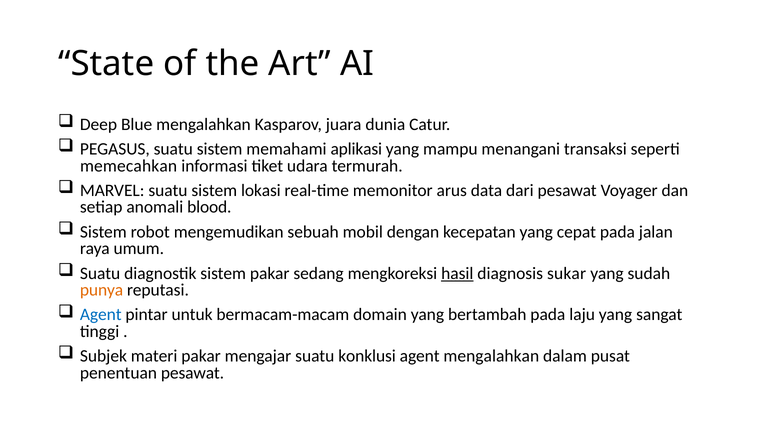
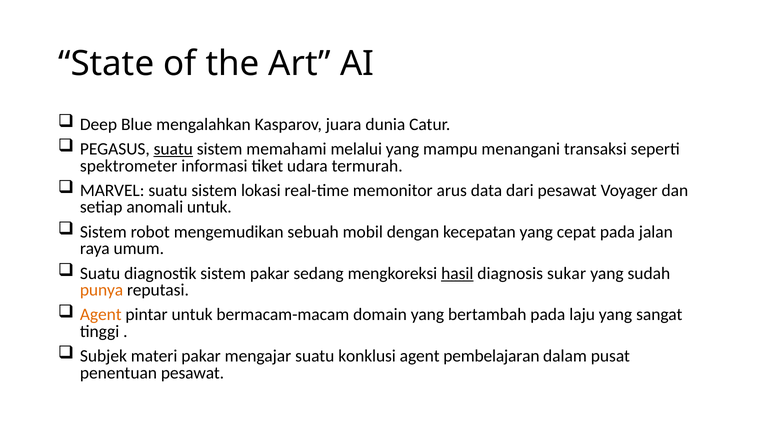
suatu at (173, 149) underline: none -> present
aplikasi: aplikasi -> melalui
memecahkan: memecahkan -> spektrometer
anomali blood: blood -> untuk
Agent at (101, 315) colour: blue -> orange
agent mengalahkan: mengalahkan -> pembelajaran
